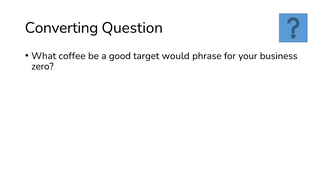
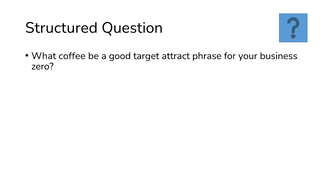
Converting: Converting -> Structured
would: would -> attract
